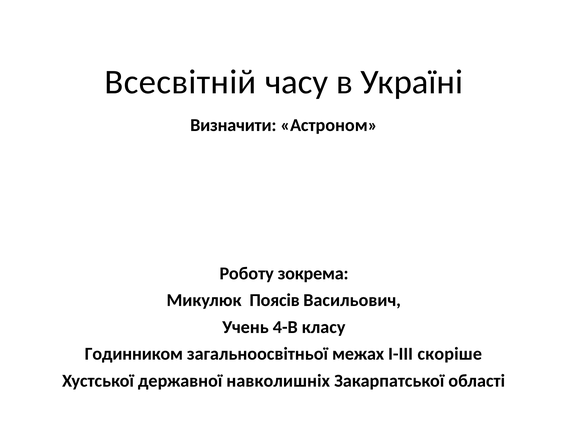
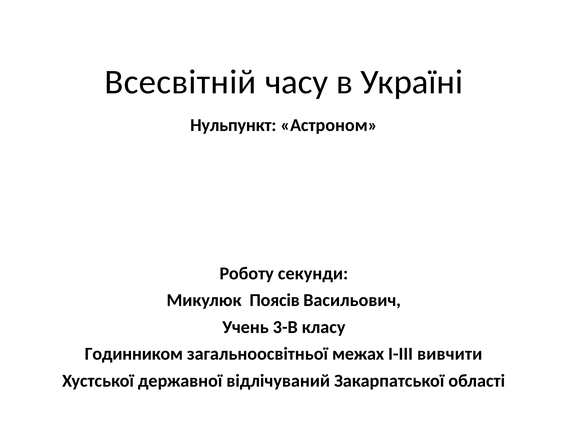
Визначити: Визначити -> Нульпункт
зокрема: зокрема -> секунди
4-В: 4-В -> 3-В
скоріше: скоріше -> вивчити
навколишніх: навколишніх -> відлічуваний
